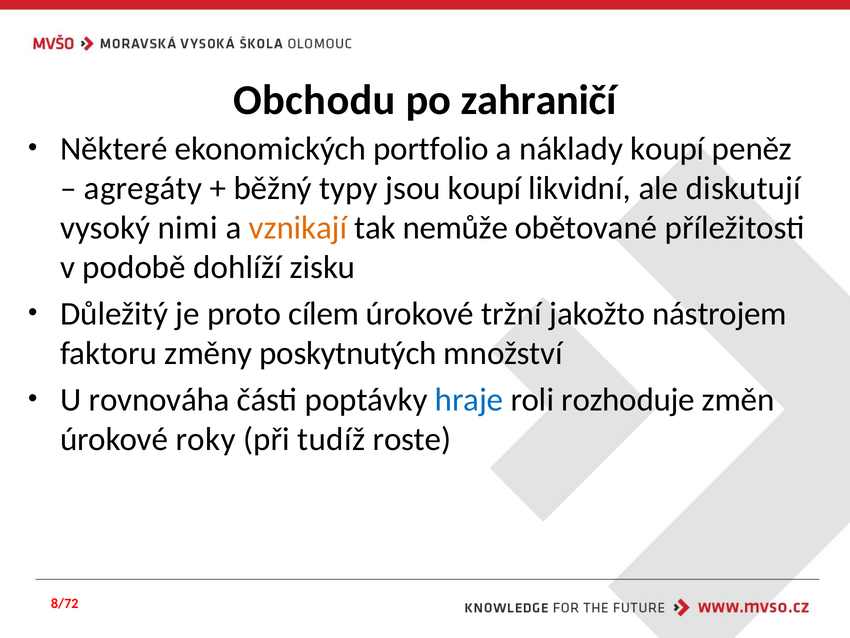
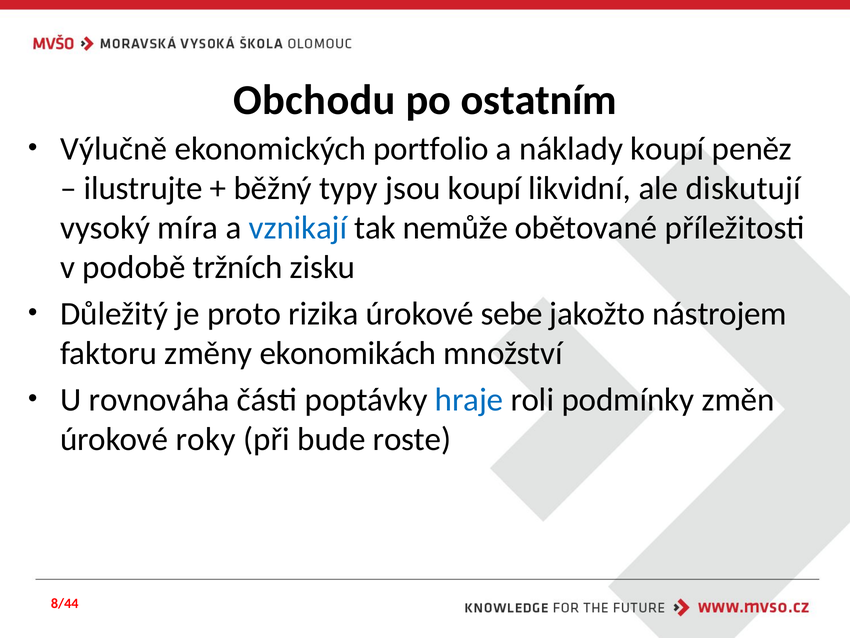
zahraničí: zahraničí -> ostatním
Některé: Některé -> Výlučně
agregáty: agregáty -> ilustrujte
nimi: nimi -> míra
vznikají colour: orange -> blue
dohlíží: dohlíží -> tržních
cílem: cílem -> rizika
tržní: tržní -> sebe
poskytnutých: poskytnutých -> ekonomikách
rozhoduje: rozhoduje -> podmínky
tudíž: tudíž -> bude
8/72: 8/72 -> 8/44
